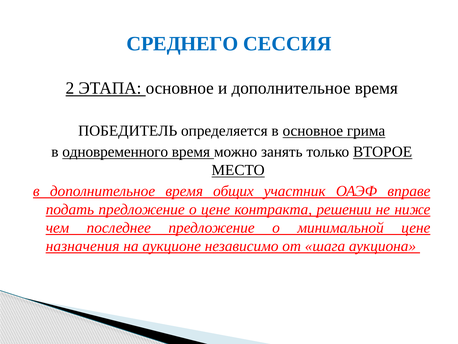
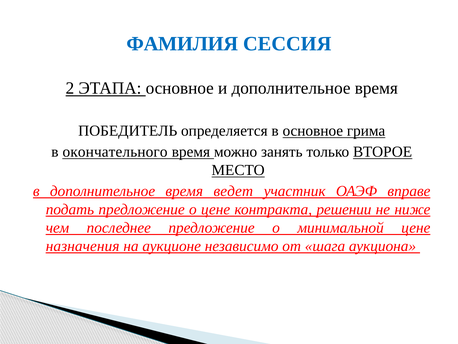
СРЕДНЕГО: СРЕДНЕГО -> ФАМИЛИЯ
одновременного: одновременного -> окончательного
общих: общих -> ведет
